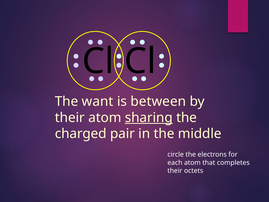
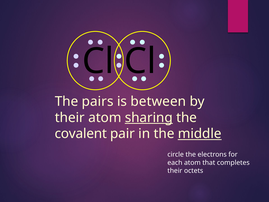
want: want -> pairs
charged: charged -> covalent
middle underline: none -> present
